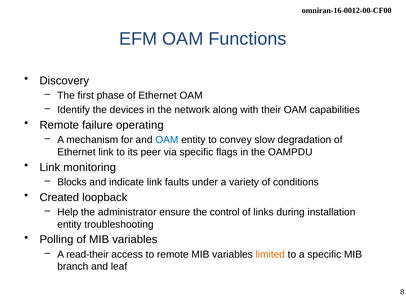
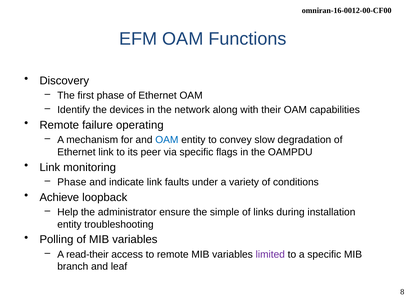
Blocks at (72, 182): Blocks -> Phase
Created: Created -> Achieve
control: control -> simple
limited colour: orange -> purple
